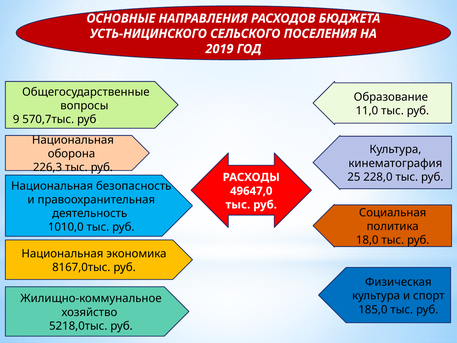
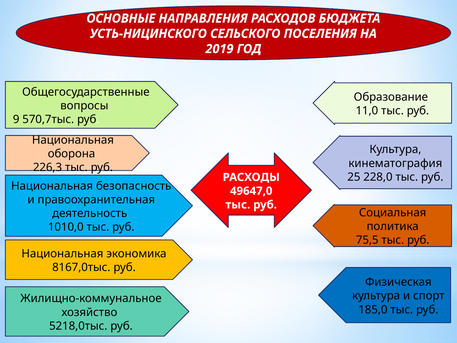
18,0: 18,0 -> 75,5
